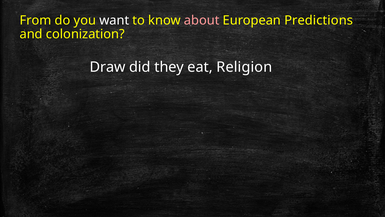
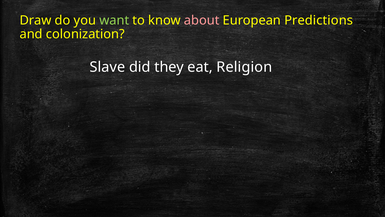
From: From -> Draw
want colour: white -> light green
Draw: Draw -> Slave
